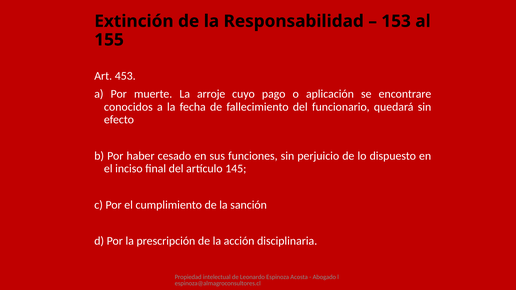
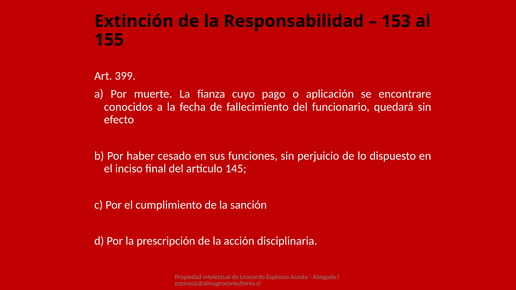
453: 453 -> 399
arroje: arroje -> fianza
